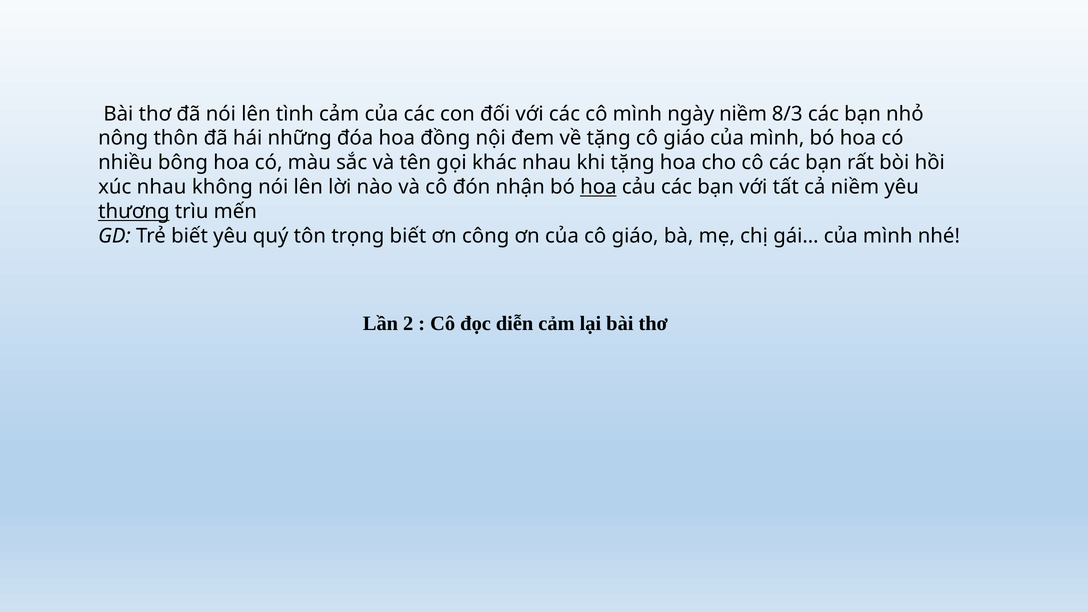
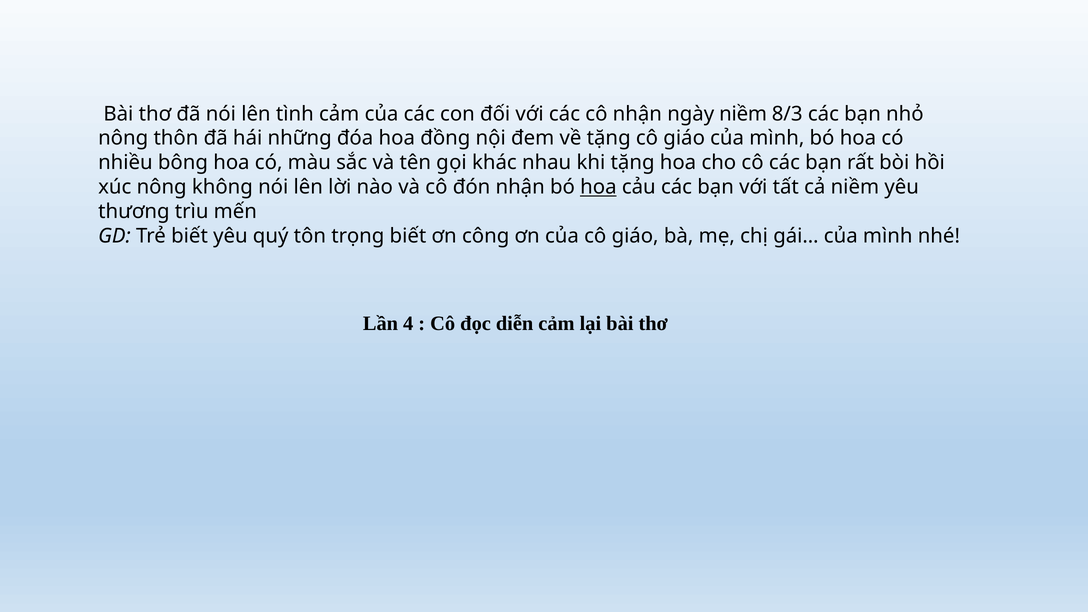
cô mình: mình -> nhận
xúc nhau: nhau -> nông
thương underline: present -> none
2: 2 -> 4
